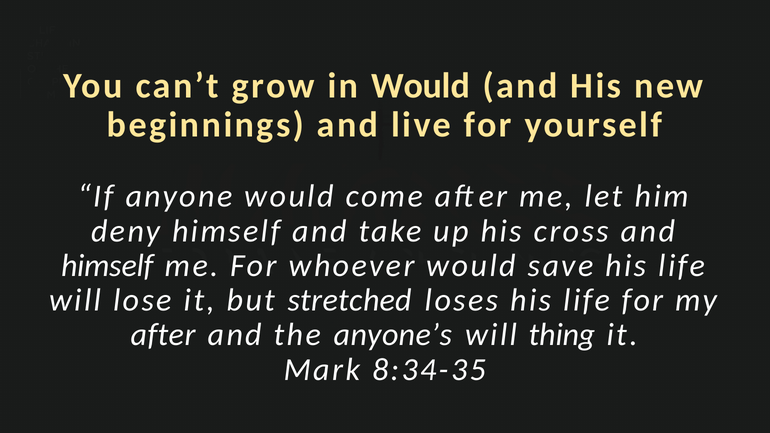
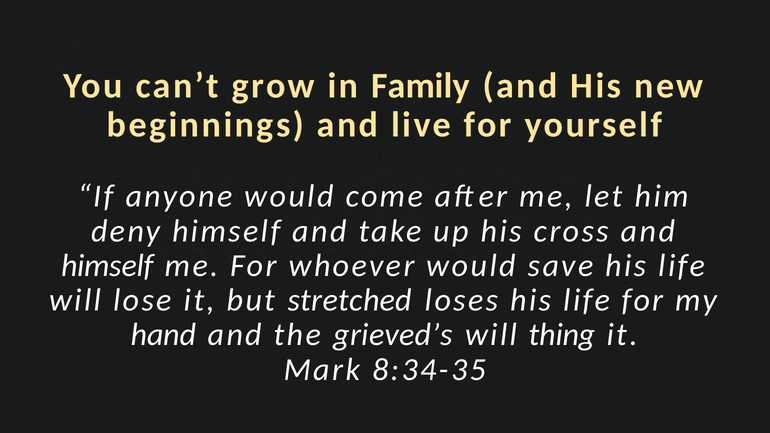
in Would: Would -> Family
after at (163, 335): after -> hand
anyone’s: anyone’s -> grieved’s
